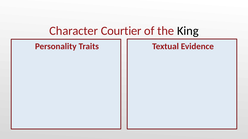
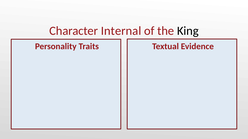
Courtier: Courtier -> Internal
